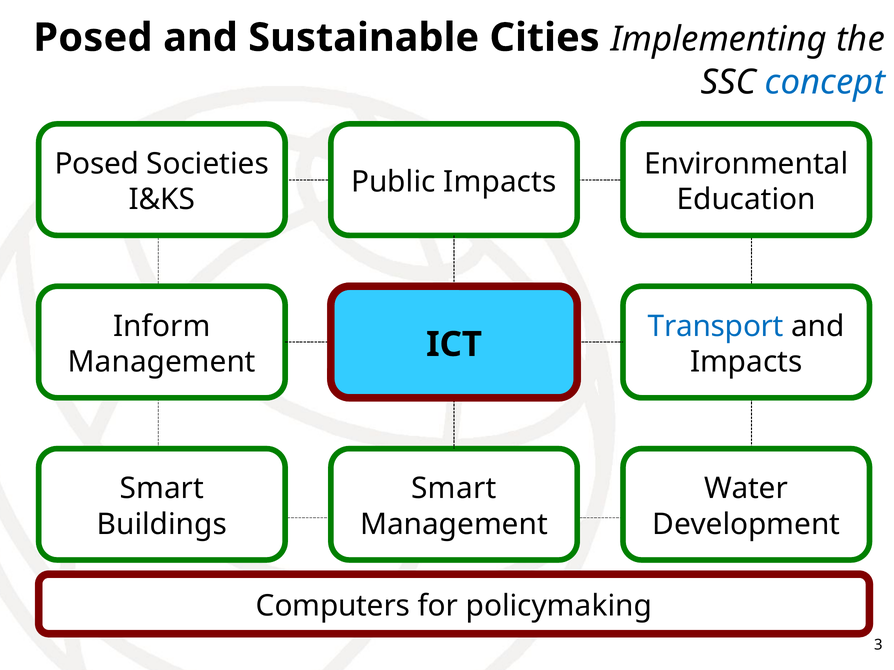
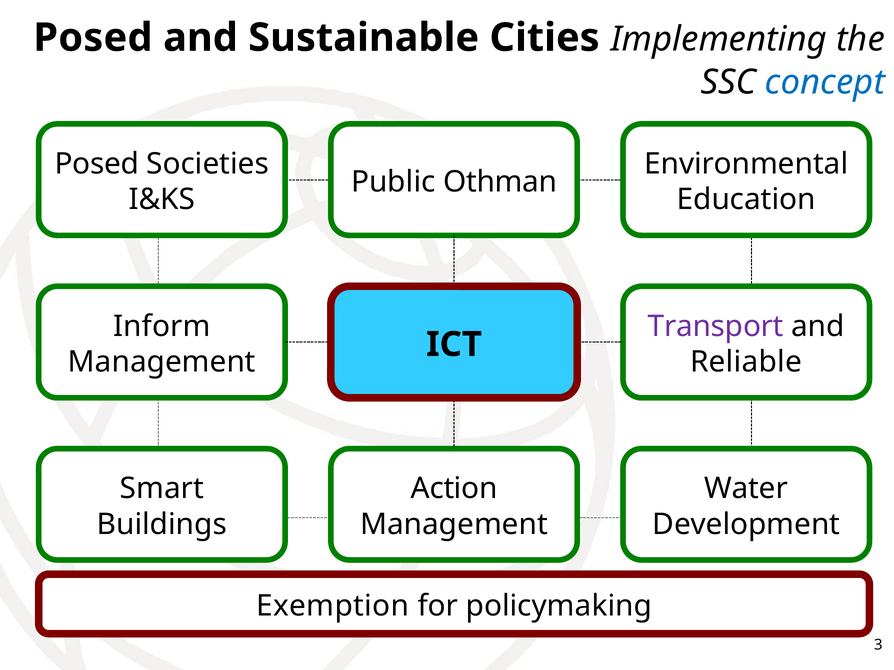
Public Impacts: Impacts -> Othman
Transport colour: blue -> purple
Impacts at (746, 362): Impacts -> Reliable
Smart at (454, 489): Smart -> Action
Computers: Computers -> Exemption
